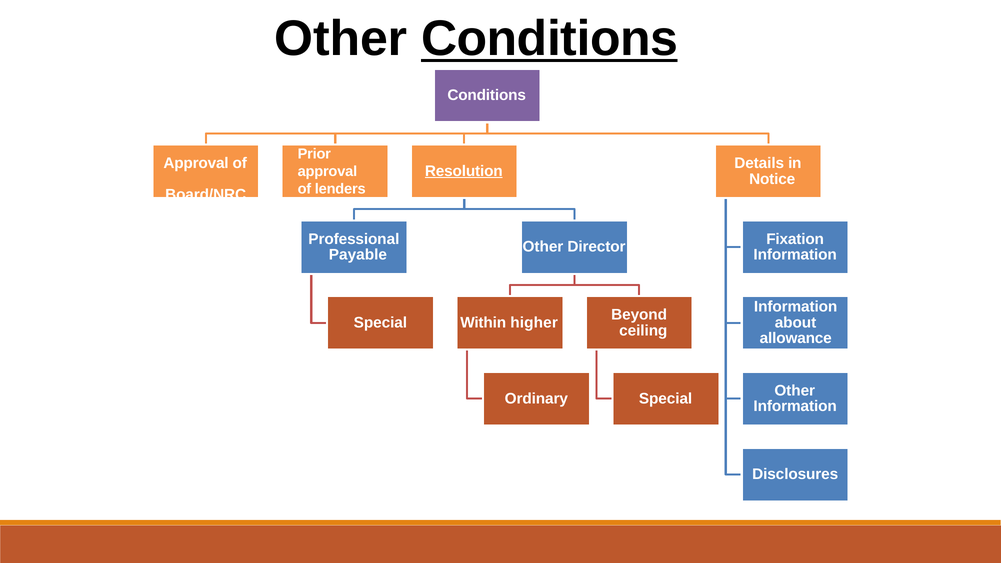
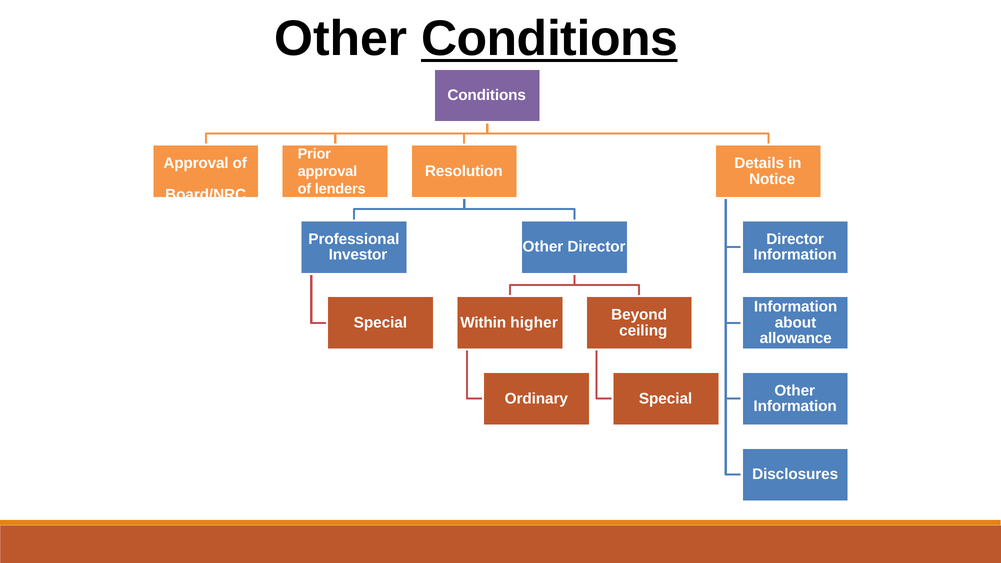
Resolution underline: present -> none
Fixation at (795, 239): Fixation -> Director
Payable: Payable -> Investor
